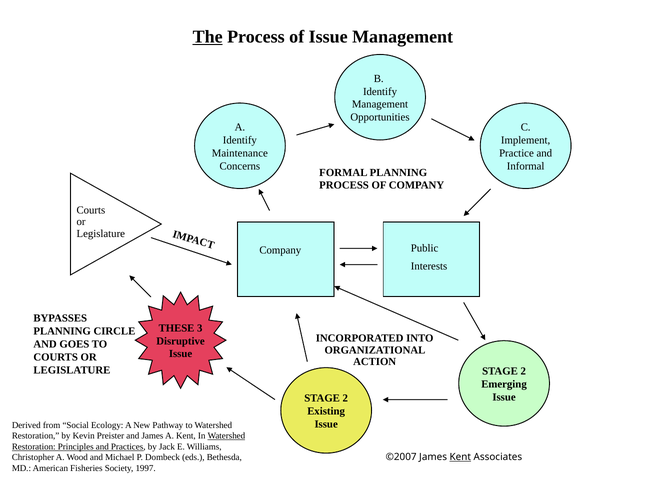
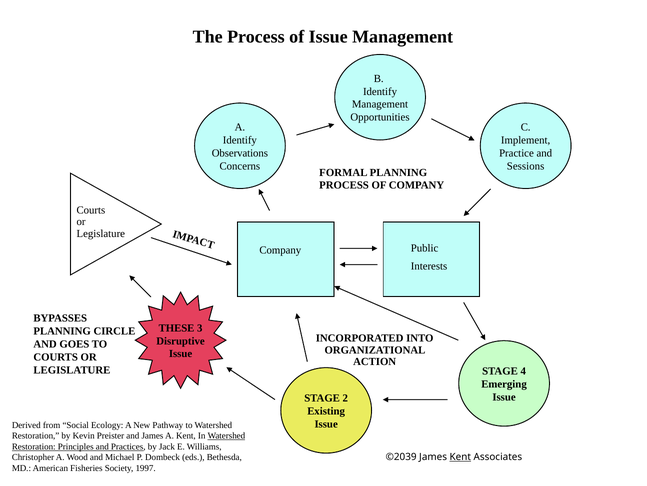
The underline: present -> none
Maintenance: Maintenance -> Observations
Informal: Informal -> Sessions
2 at (523, 371): 2 -> 4
©2007: ©2007 -> ©2039
